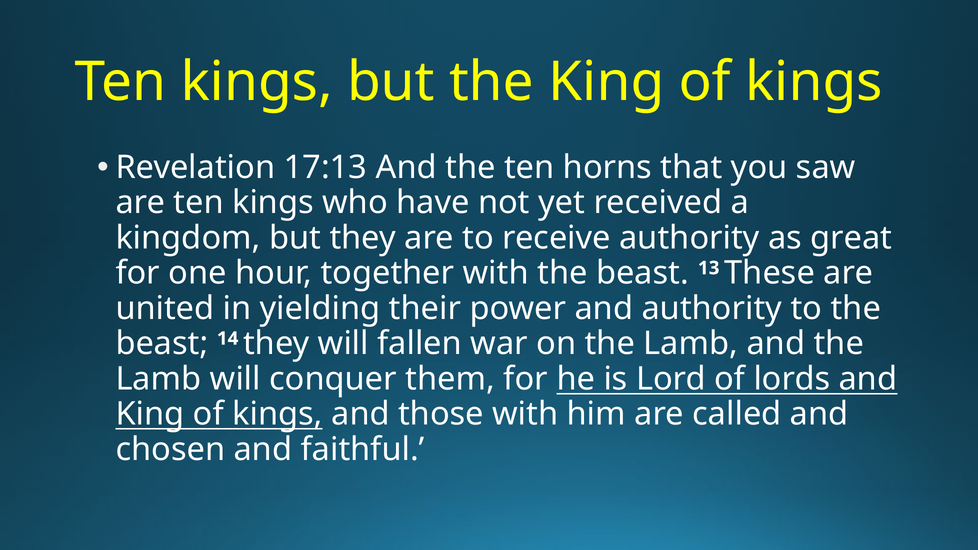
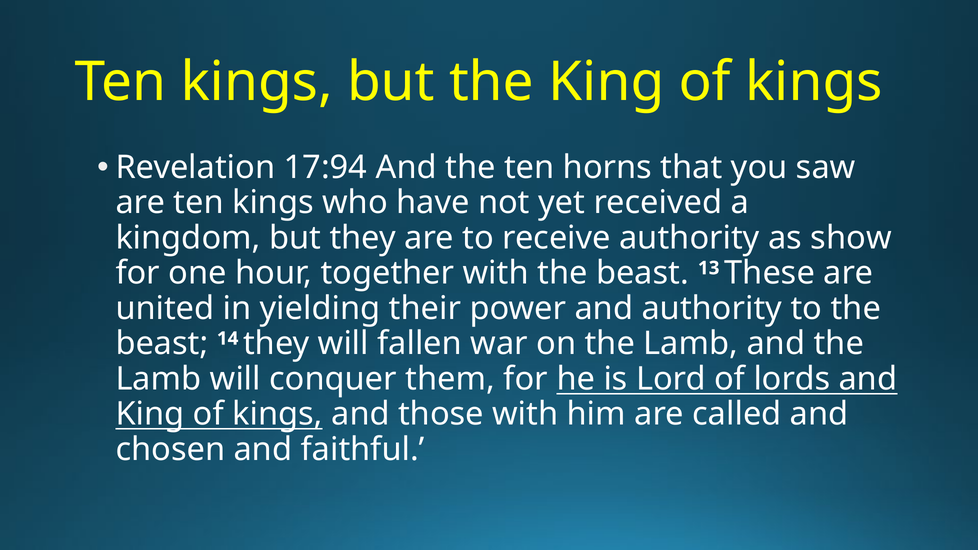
17:13: 17:13 -> 17:94
great: great -> show
